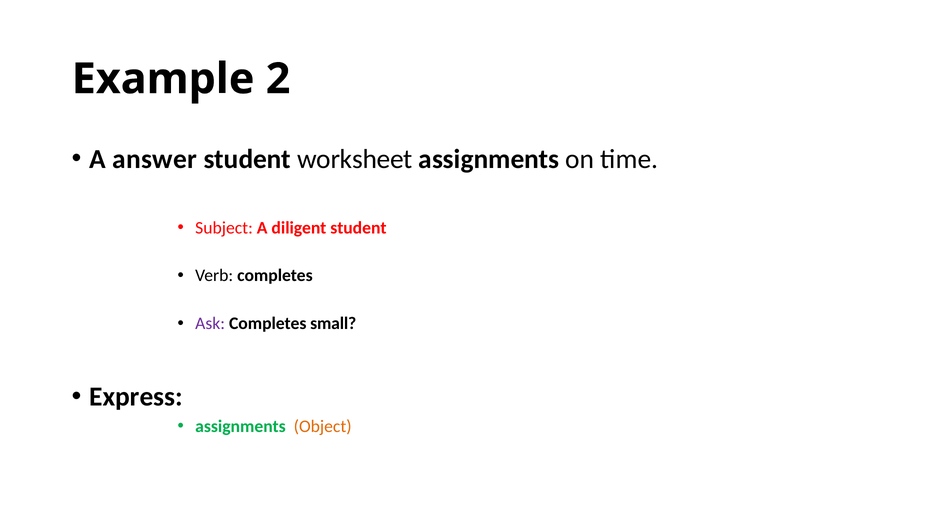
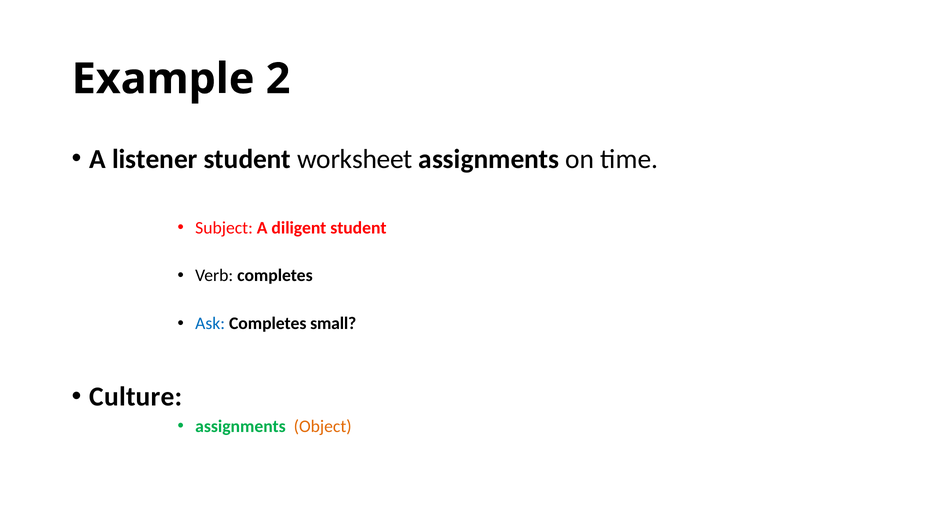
answer: answer -> listener
Ask colour: purple -> blue
Express: Express -> Culture
